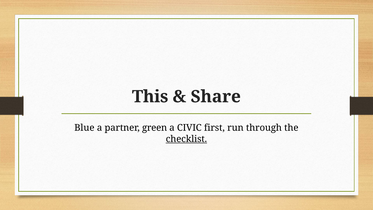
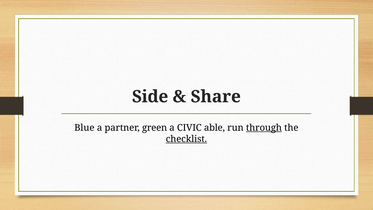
This: This -> Side
first: first -> able
through underline: none -> present
